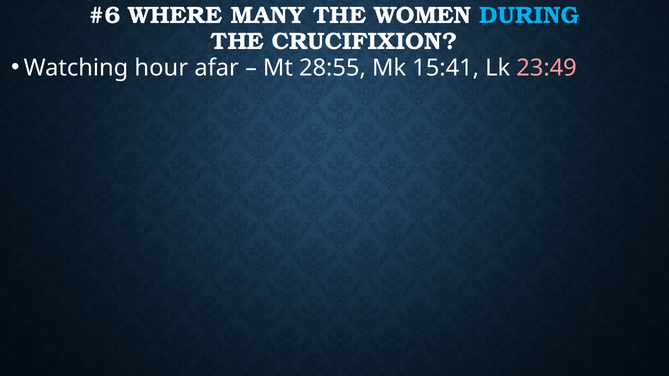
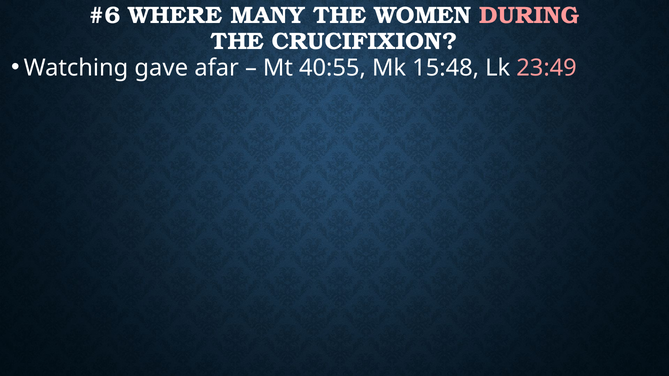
DURING colour: light blue -> pink
hour: hour -> gave
28:55: 28:55 -> 40:55
15:41: 15:41 -> 15:48
